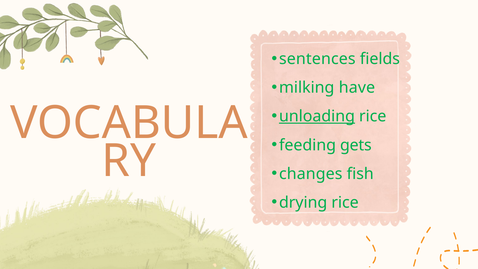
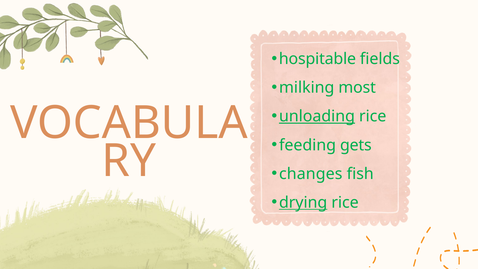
sentences: sentences -> hospitable
have: have -> most
drying underline: none -> present
